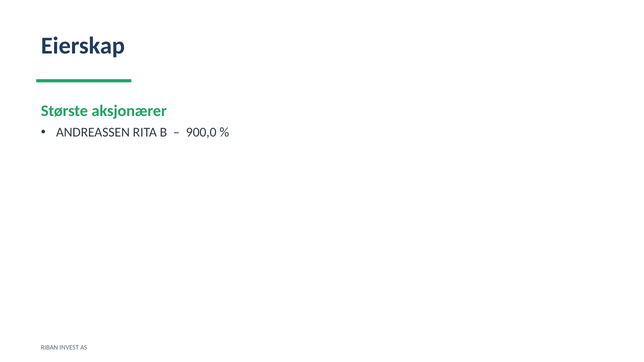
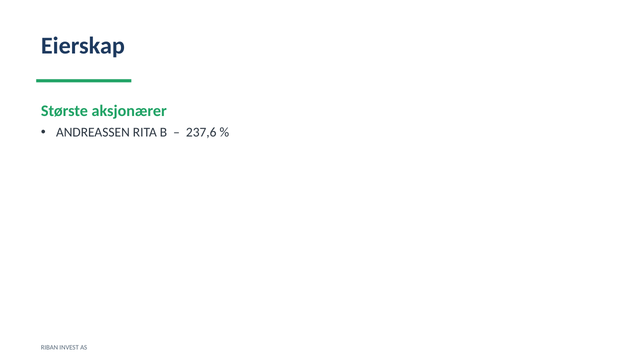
900,0: 900,0 -> 237,6
